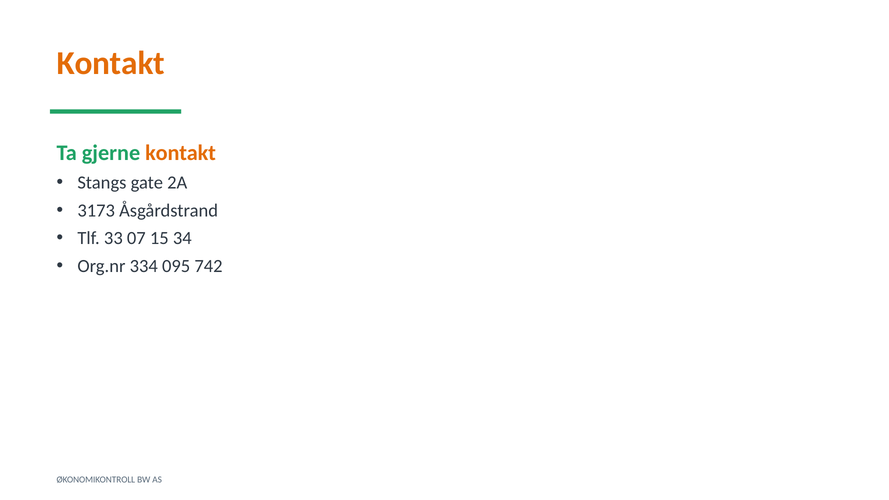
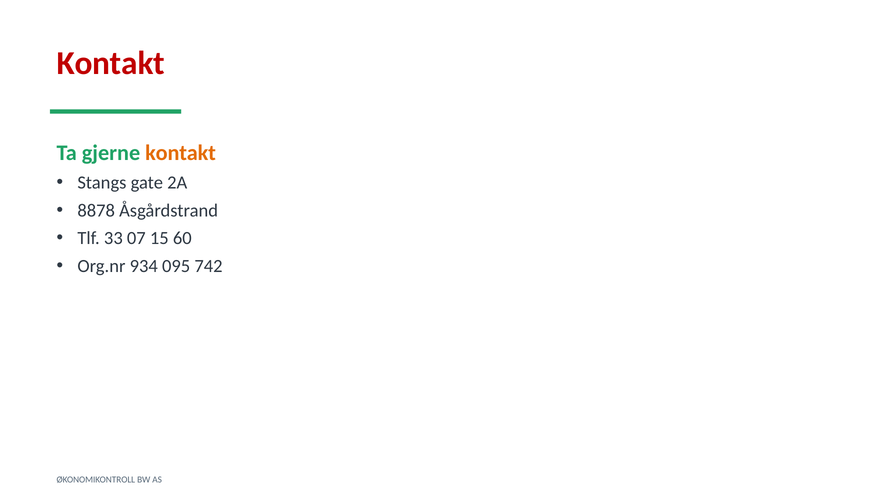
Kontakt at (111, 63) colour: orange -> red
3173: 3173 -> 8878
34: 34 -> 60
334: 334 -> 934
